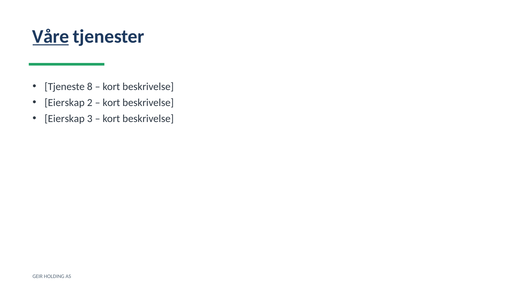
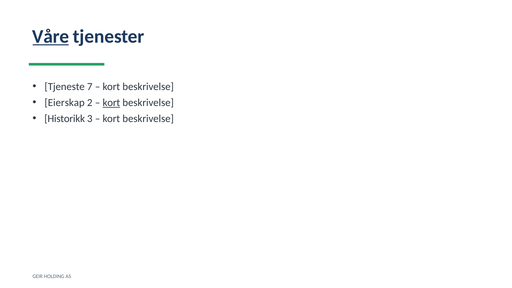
8: 8 -> 7
kort at (111, 103) underline: none -> present
Eierskap at (65, 119): Eierskap -> Historikk
